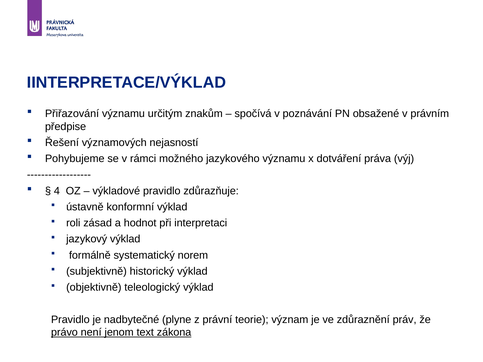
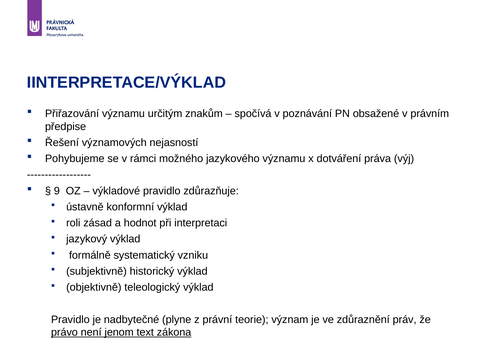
4: 4 -> 9
norem: norem -> vzniku
